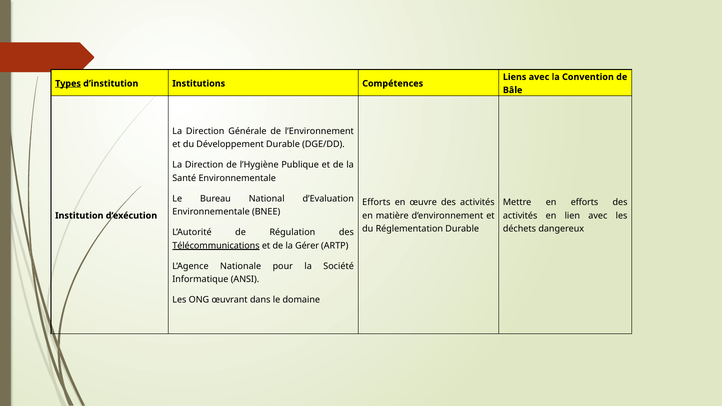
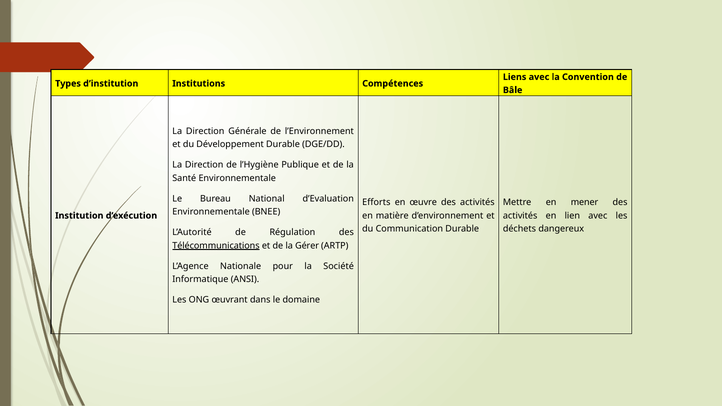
Types underline: present -> none
en efforts: efforts -> mener
Réglementation: Réglementation -> Communication
